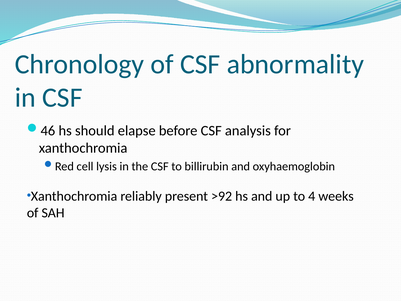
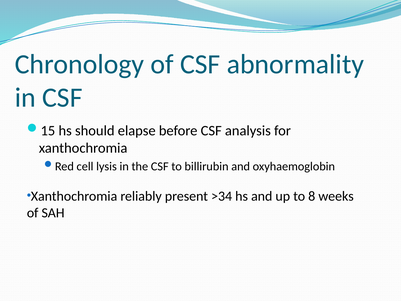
46: 46 -> 15
>92: >92 -> >34
4: 4 -> 8
